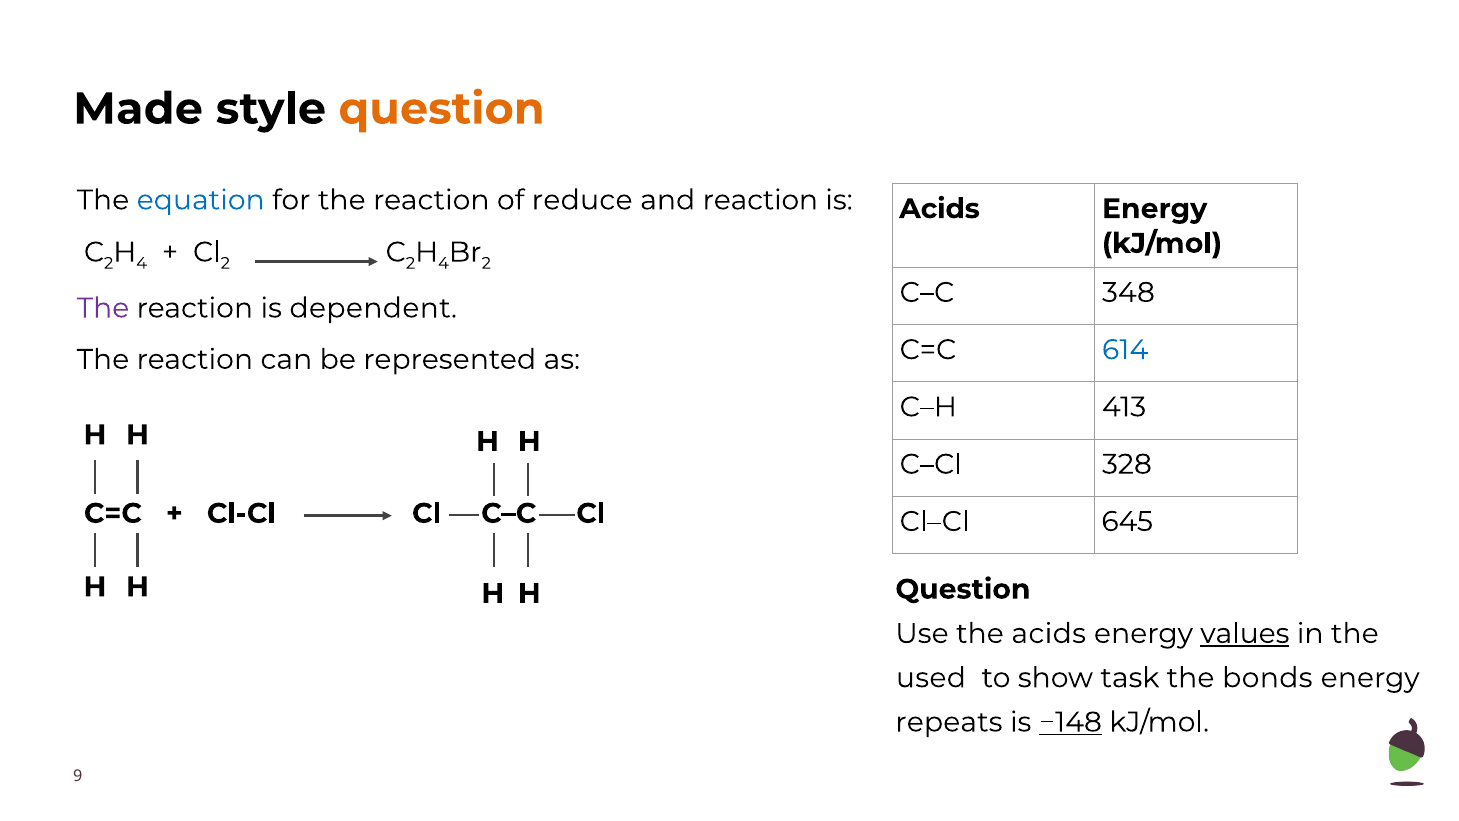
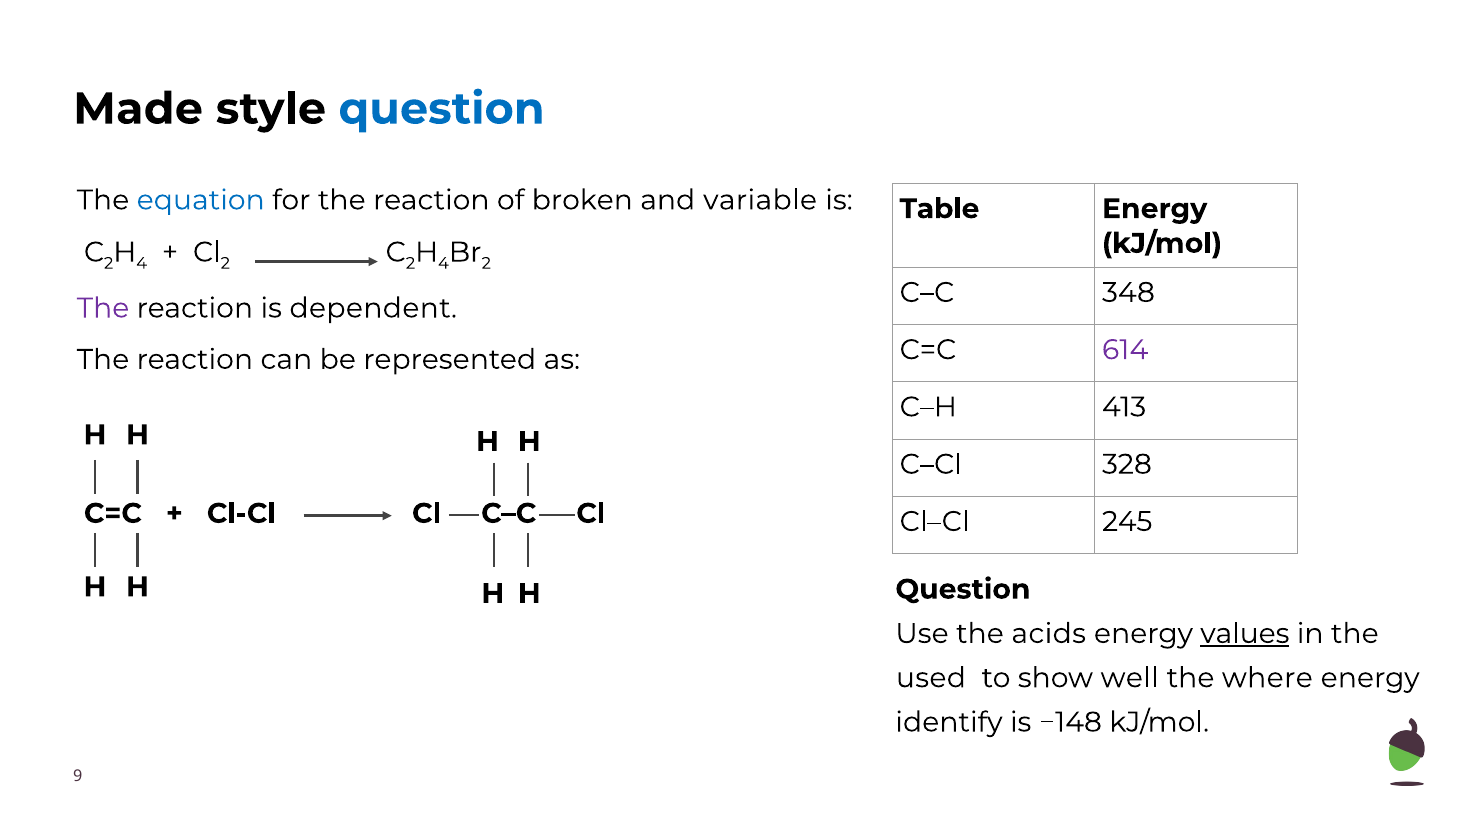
question at (442, 109) colour: orange -> blue
reduce: reduce -> broken
and reaction: reaction -> variable
Acids at (939, 209): Acids -> Table
614 colour: blue -> purple
645: 645 -> 245
task: task -> well
bonds: bonds -> where
repeats: repeats -> identify
−148 underline: present -> none
